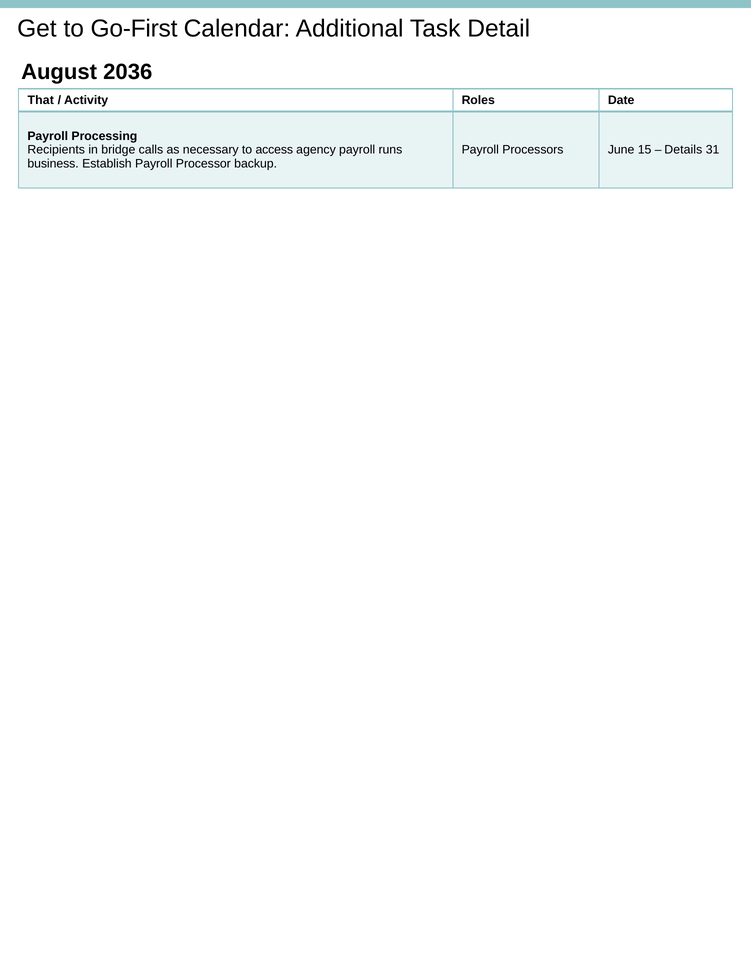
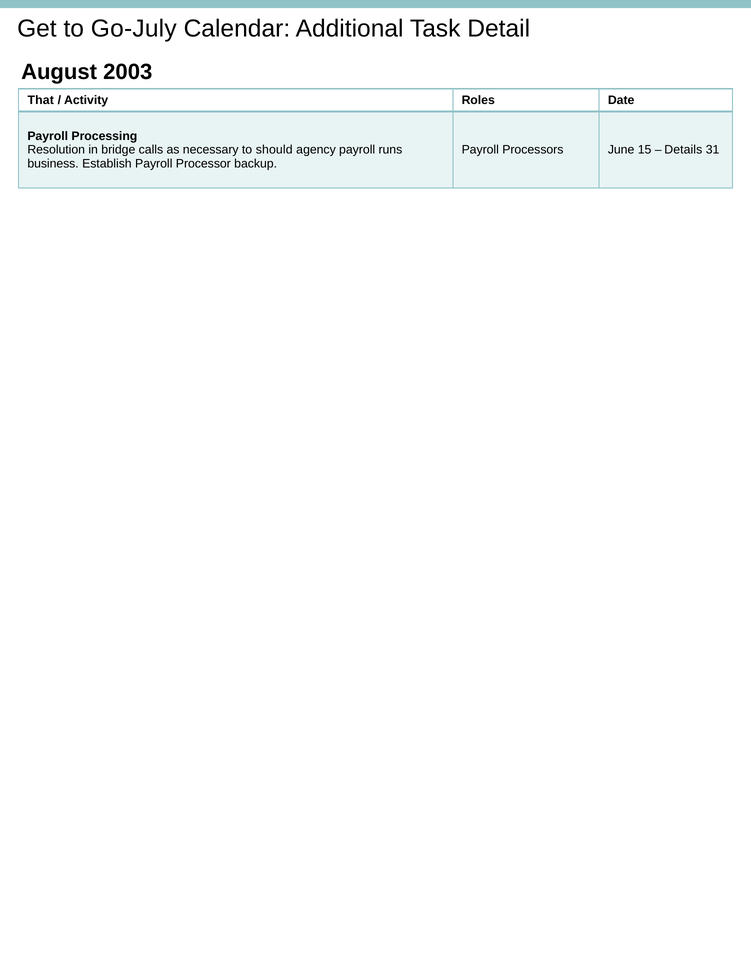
Go-First: Go-First -> Go-July
2036: 2036 -> 2003
Recipients: Recipients -> Resolution
access: access -> should
